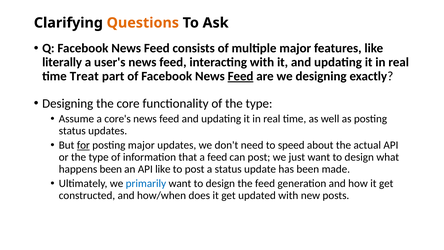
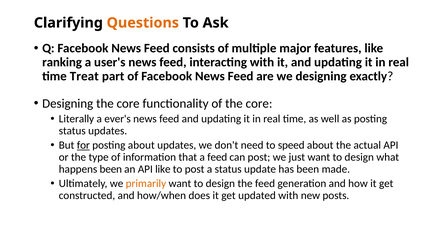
literally: literally -> ranking
Feed at (241, 76) underline: present -> none
of the type: type -> core
Assume: Assume -> Literally
core's: core's -> ever's
posting major: major -> about
primarily colour: blue -> orange
